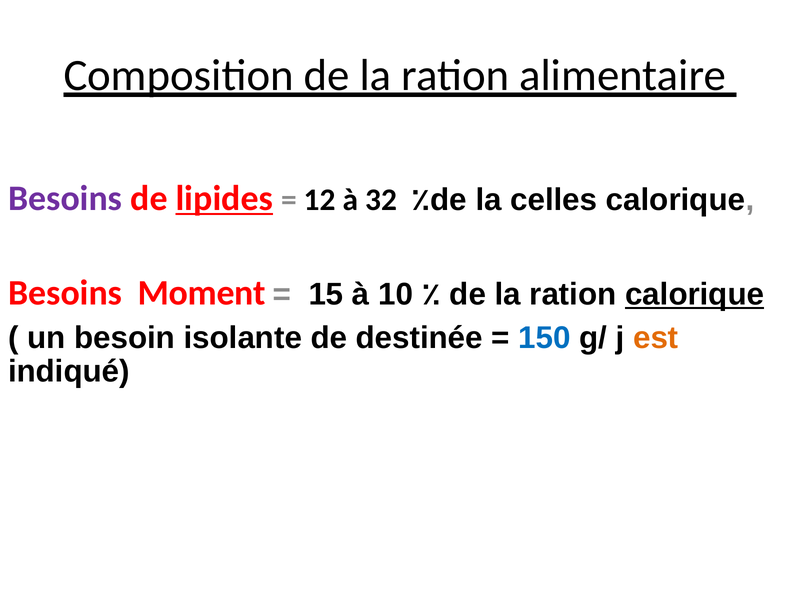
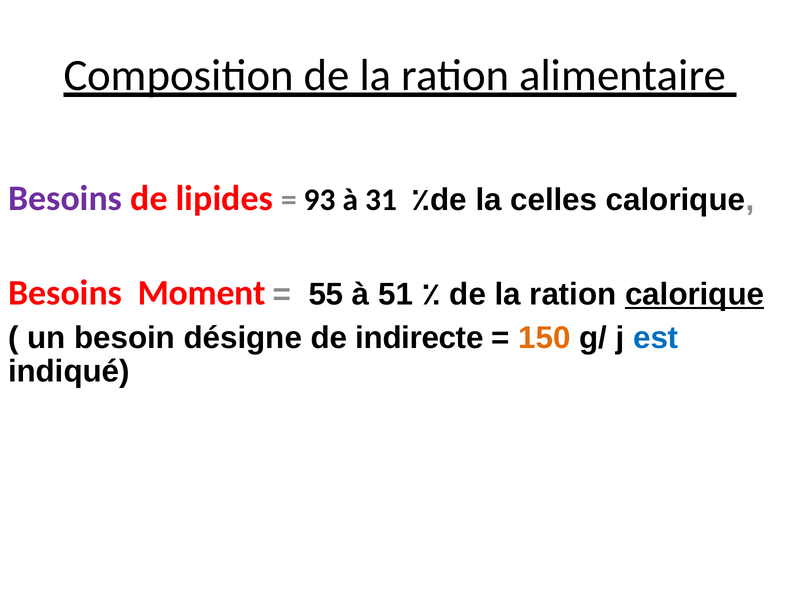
lipides underline: present -> none
12: 12 -> 93
32: 32 -> 31
15: 15 -> 55
10: 10 -> 51
isolante: isolante -> désigne
destinée: destinée -> indirecte
150 colour: blue -> orange
est colour: orange -> blue
